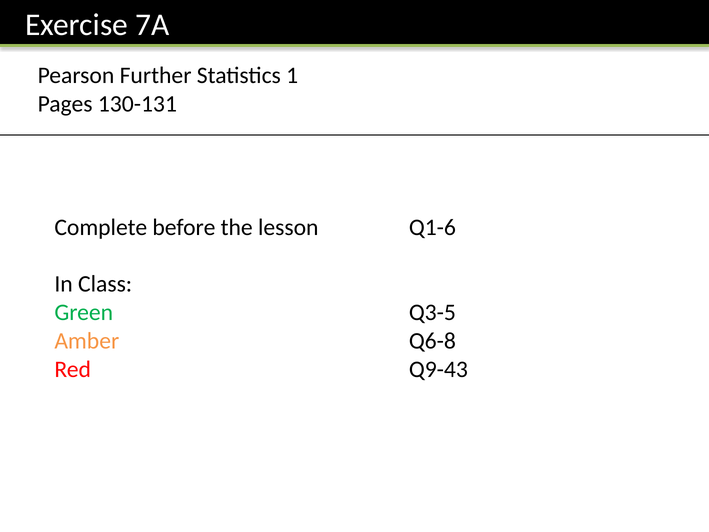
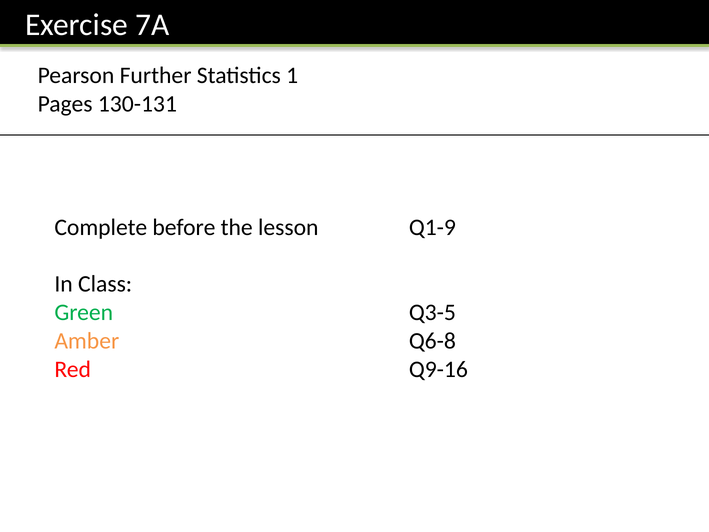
Q1-6: Q1-6 -> Q1-9
Q9-43: Q9-43 -> Q9-16
